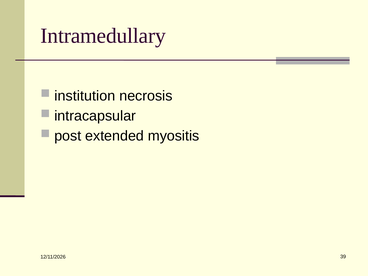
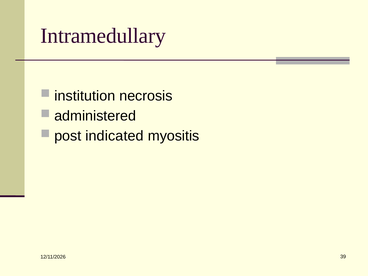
intracapsular: intracapsular -> administered
extended: extended -> indicated
